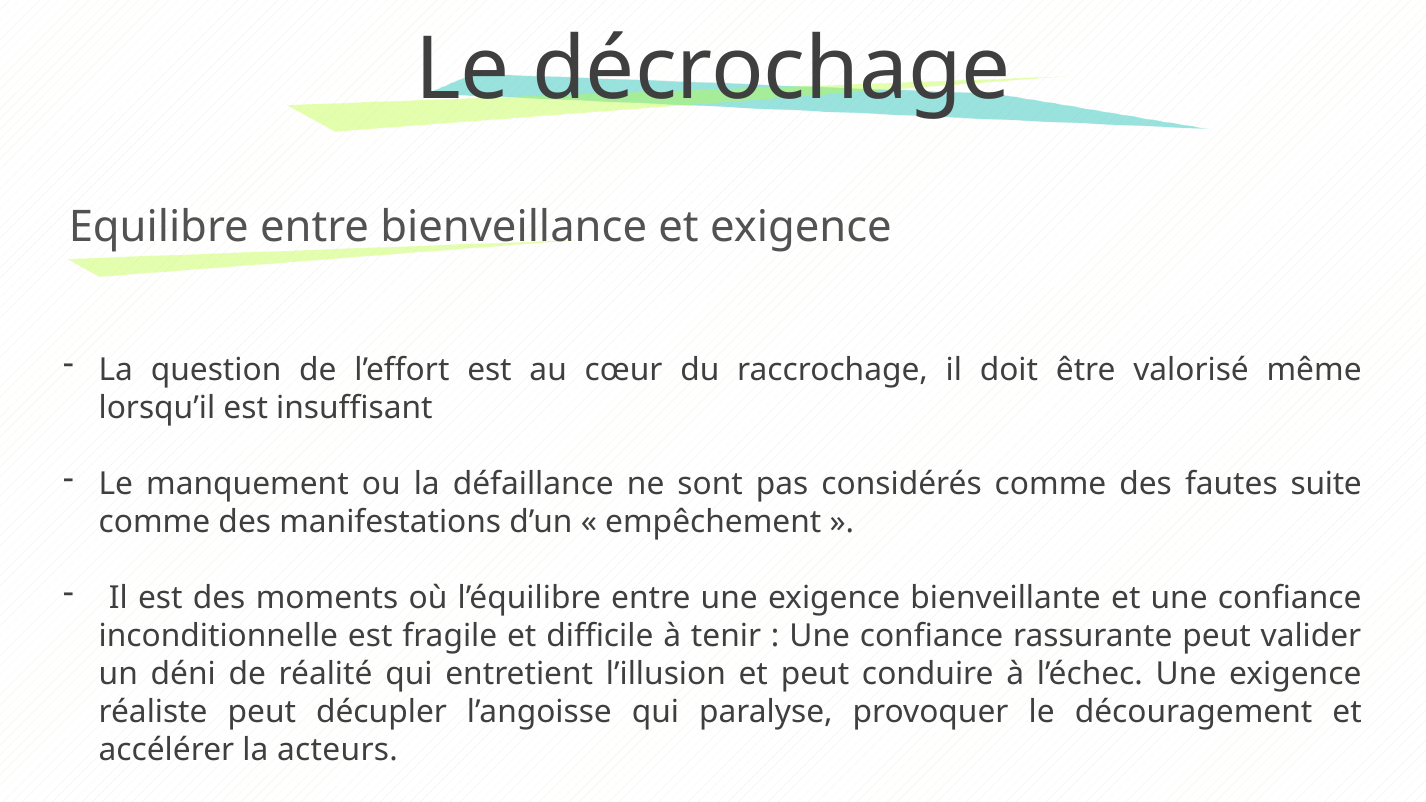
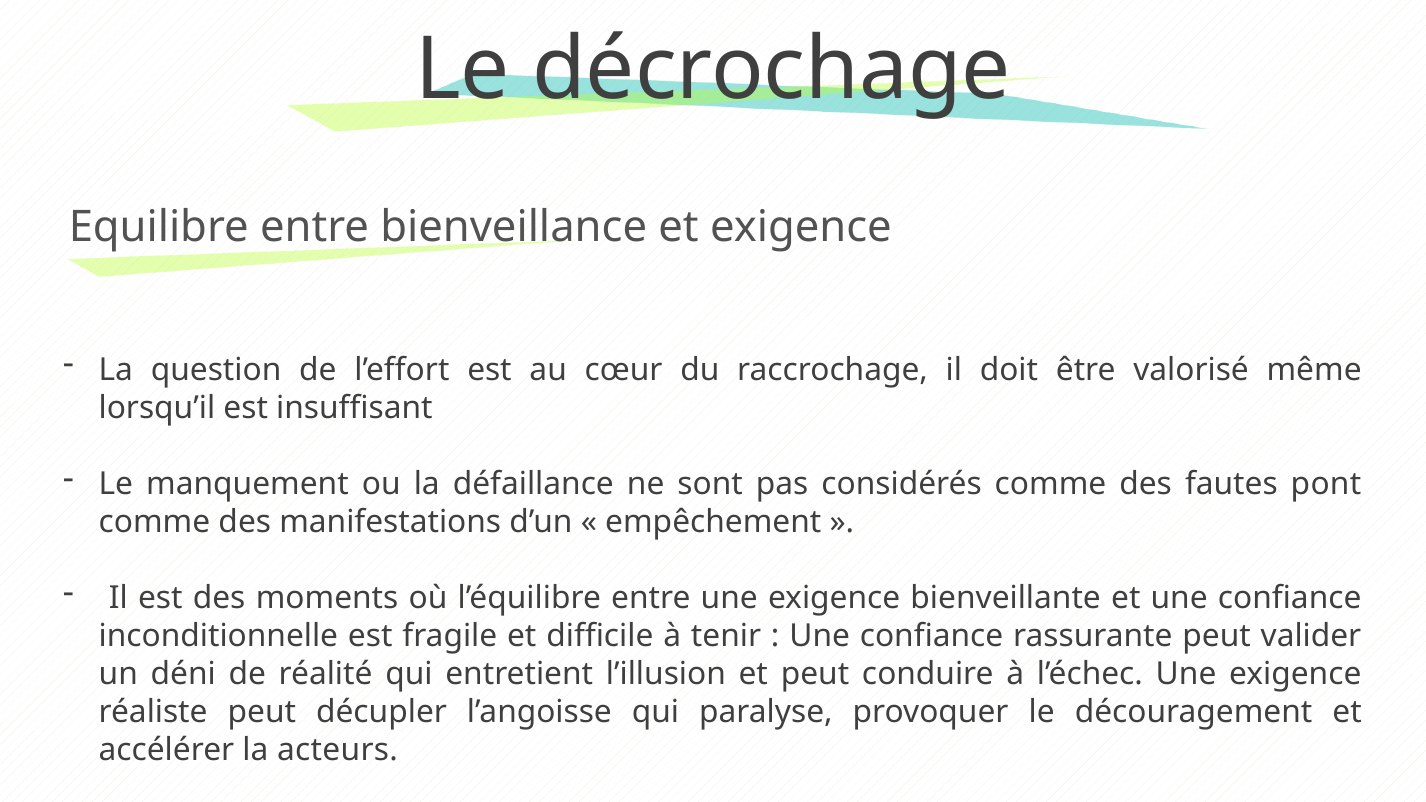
suite: suite -> pont
